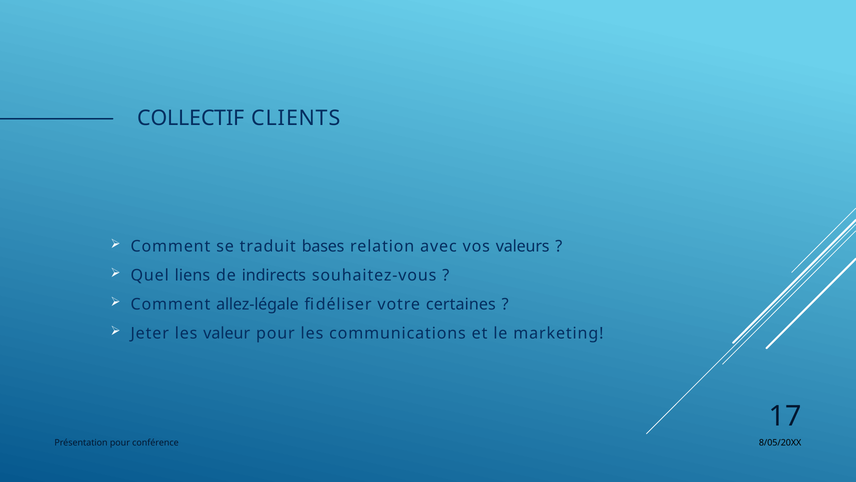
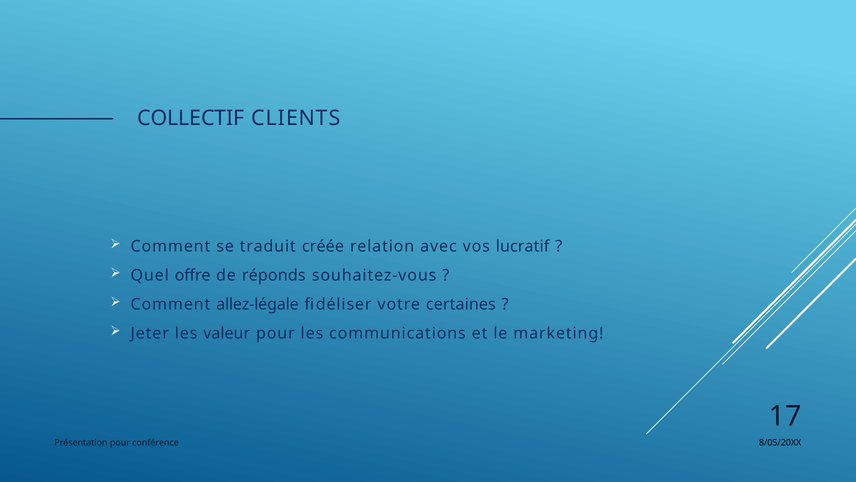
bases: bases -> créée
valeurs: valeurs -> lucratif
liens: liens -> offre
indirects: indirects -> réponds
